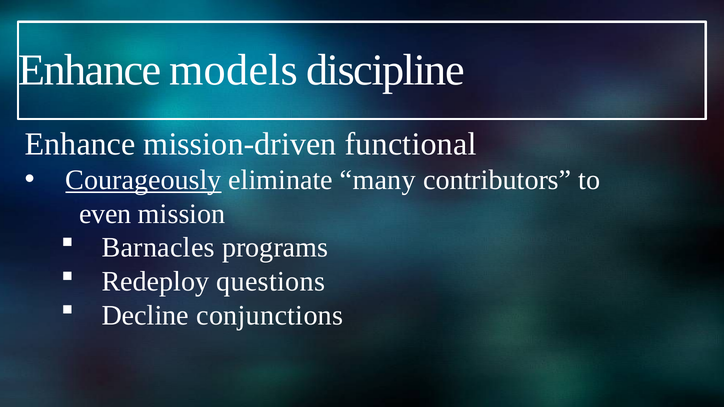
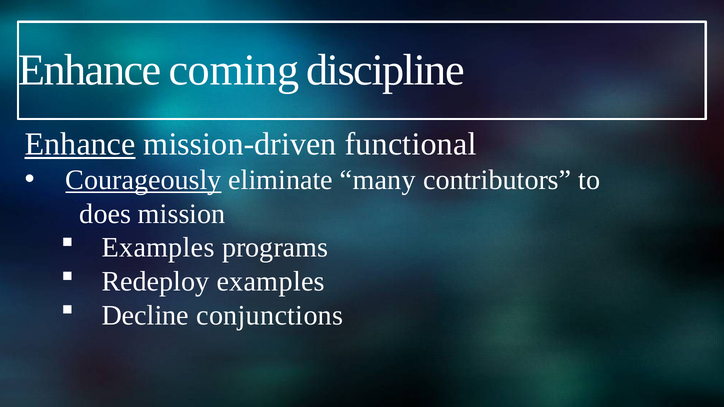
models: models -> coming
Enhance at (80, 144) underline: none -> present
even: even -> does
Barnacles at (158, 248): Barnacles -> Examples
Redeploy questions: questions -> examples
